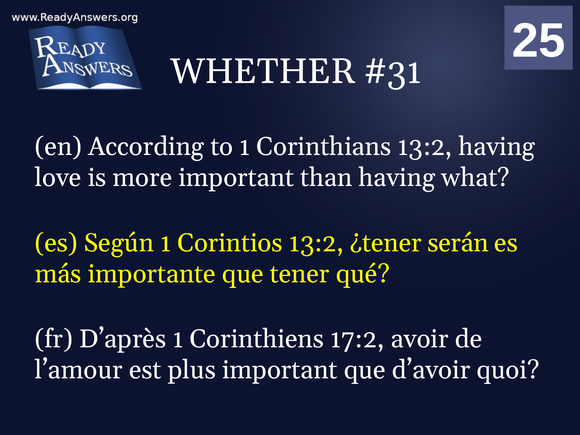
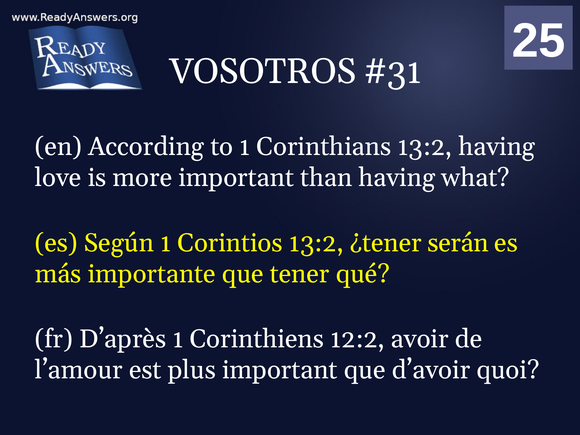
WHETHER: WHETHER -> VOSOTROS
17:2: 17:2 -> 12:2
